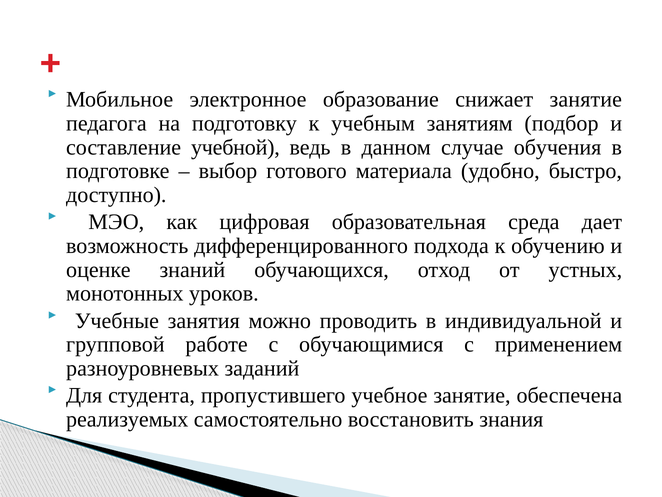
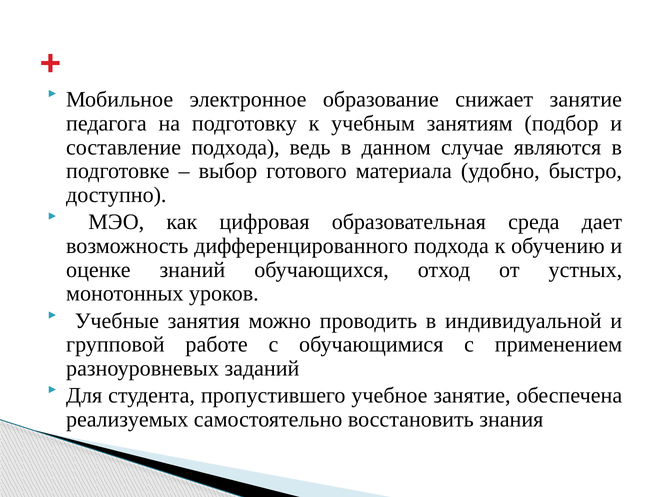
составление учебной: учебной -> подхода
обучения: обучения -> являются
